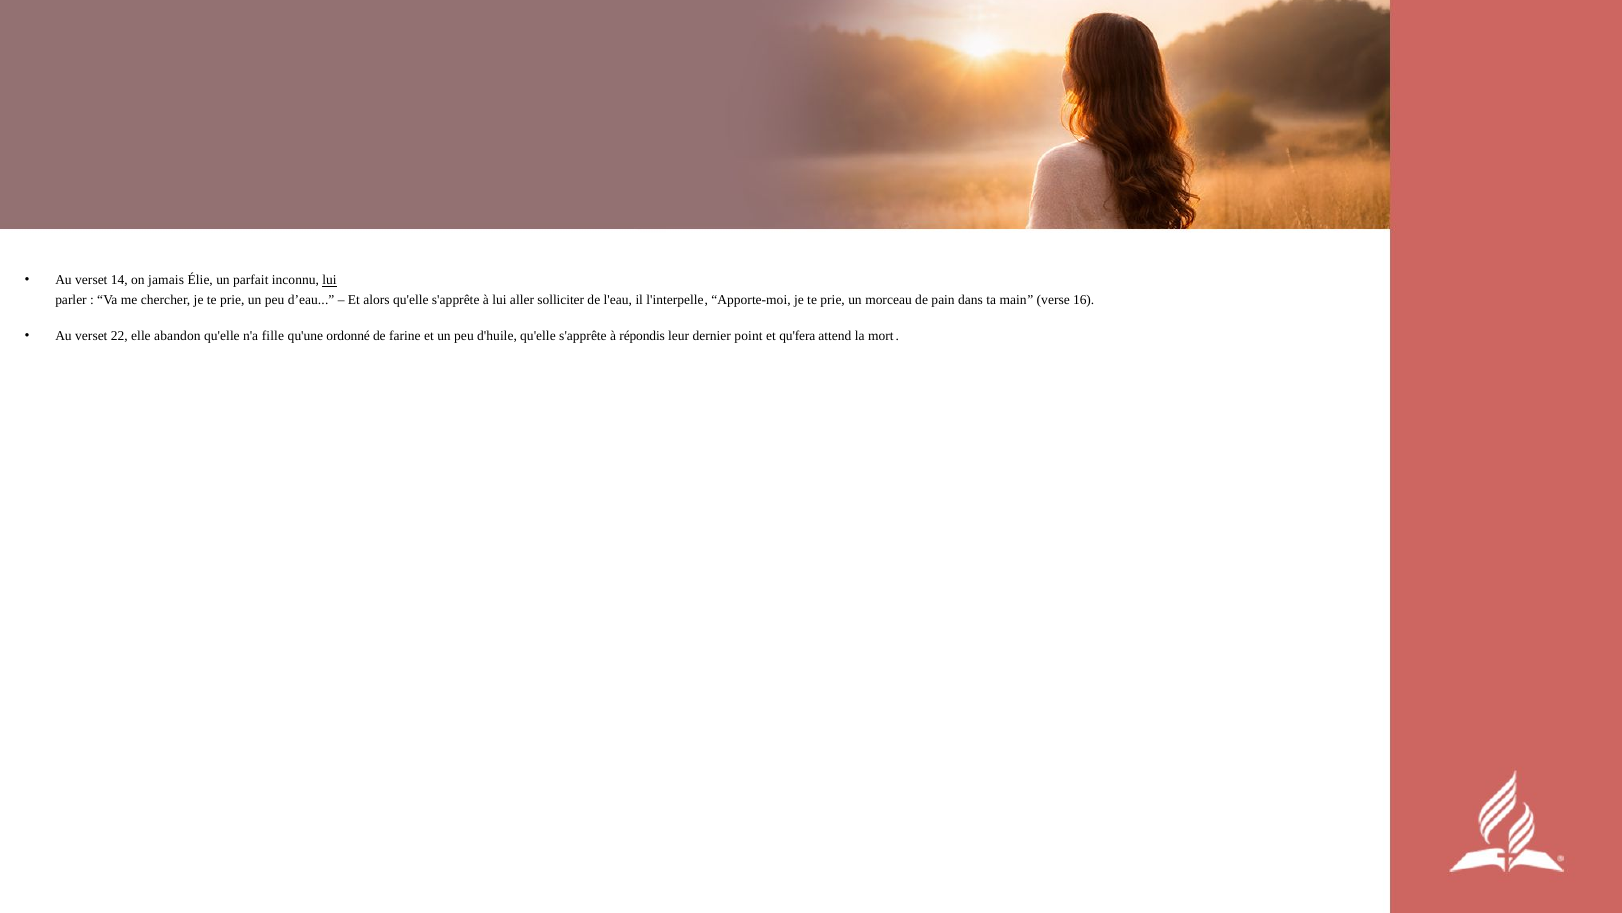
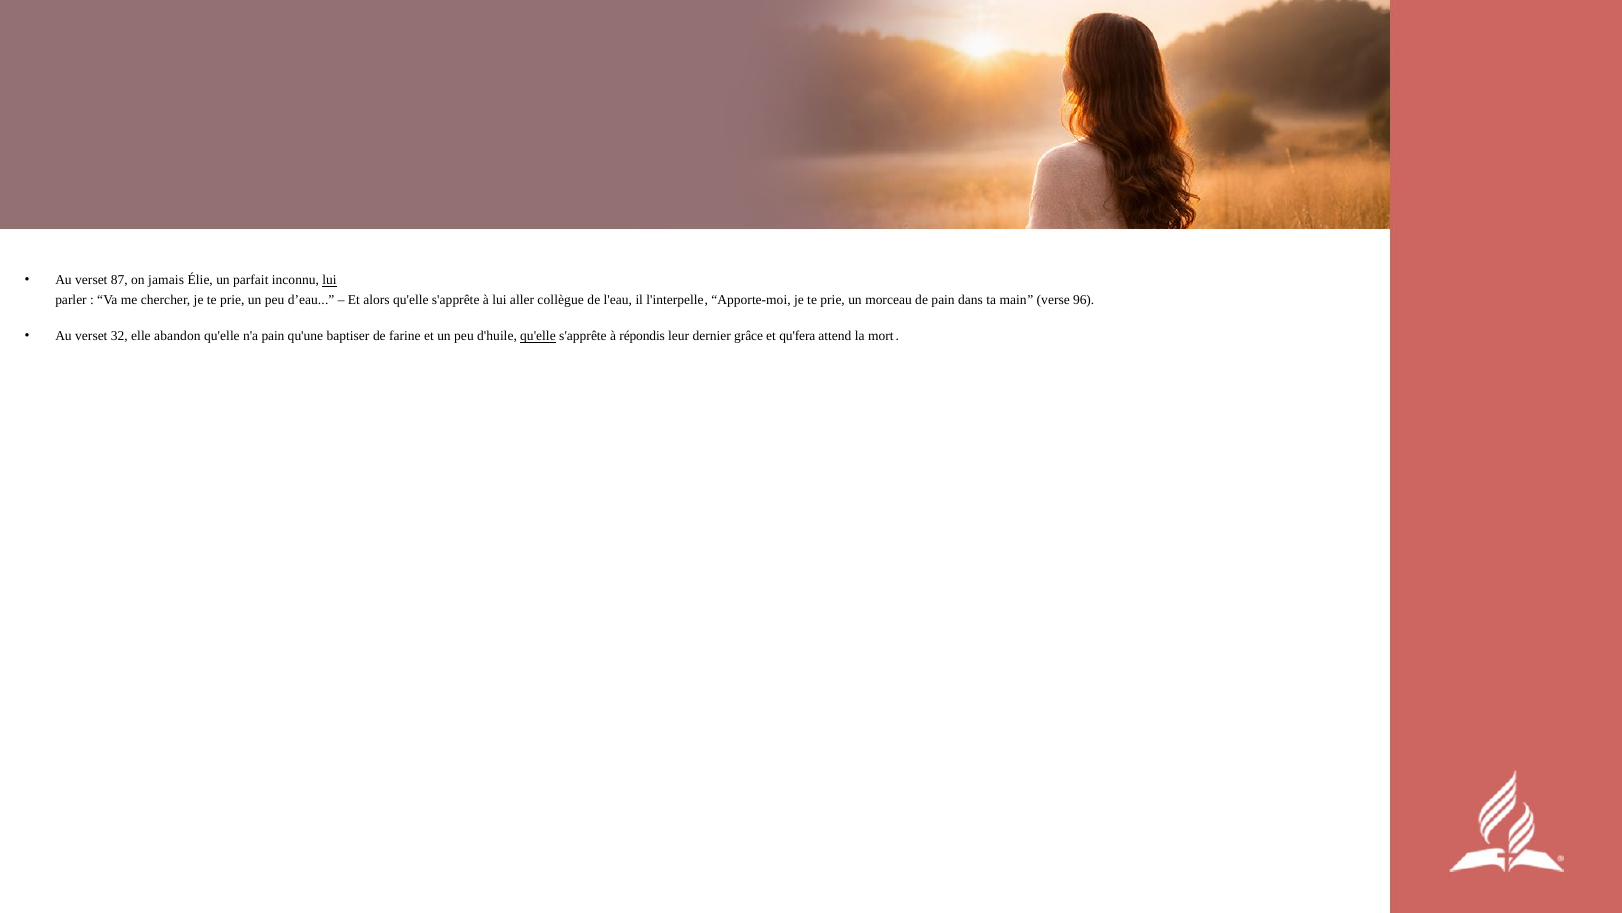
14: 14 -> 87
solliciter: solliciter -> collègue
16: 16 -> 96
22: 22 -> 32
n'a fille: fille -> pain
ordonné: ordonné -> baptiser
qu'elle at (538, 336) underline: none -> present
point: point -> grâce
